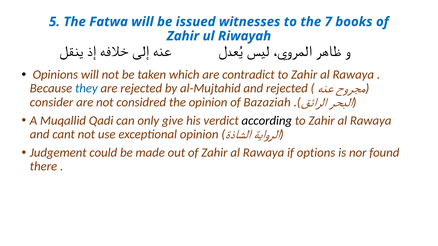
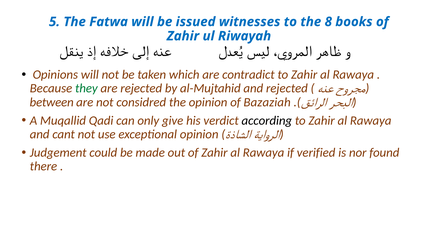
7: 7 -> 8
they colour: blue -> green
consider: consider -> between
options: options -> verified
